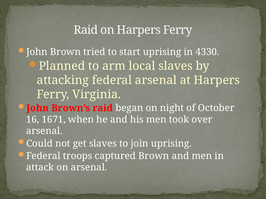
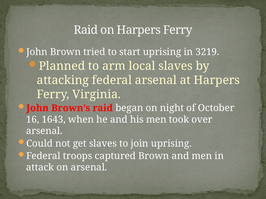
4330: 4330 -> 3219
1671: 1671 -> 1643
